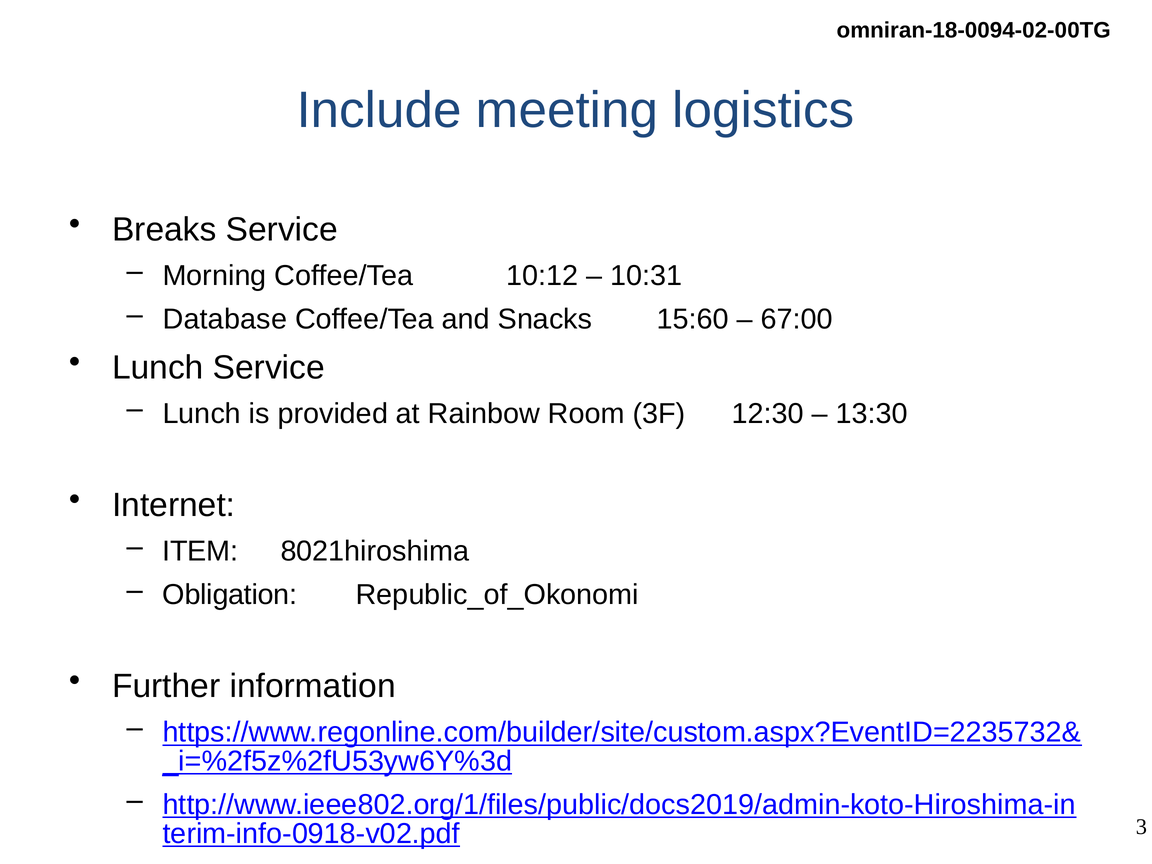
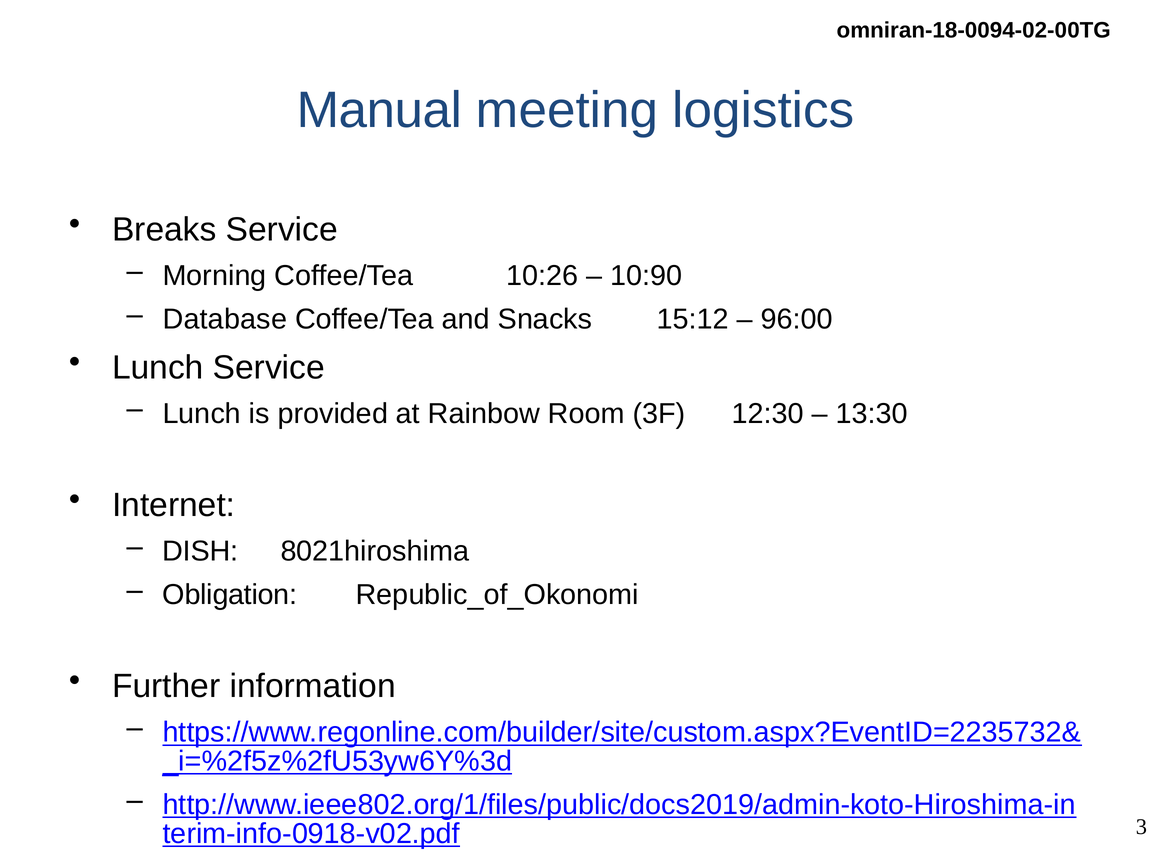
Include: Include -> Manual
10:12: 10:12 -> 10:26
10:31: 10:31 -> 10:90
15:60: 15:60 -> 15:12
67:00: 67:00 -> 96:00
ITEM: ITEM -> DISH
